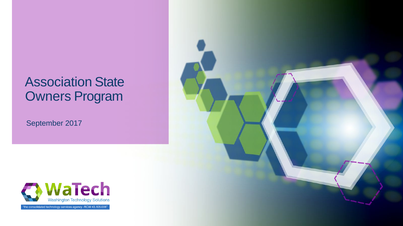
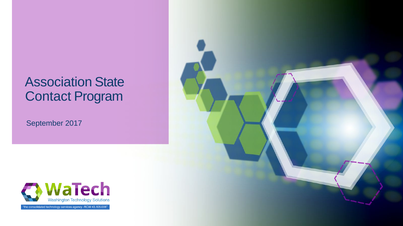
Owners: Owners -> Contact
